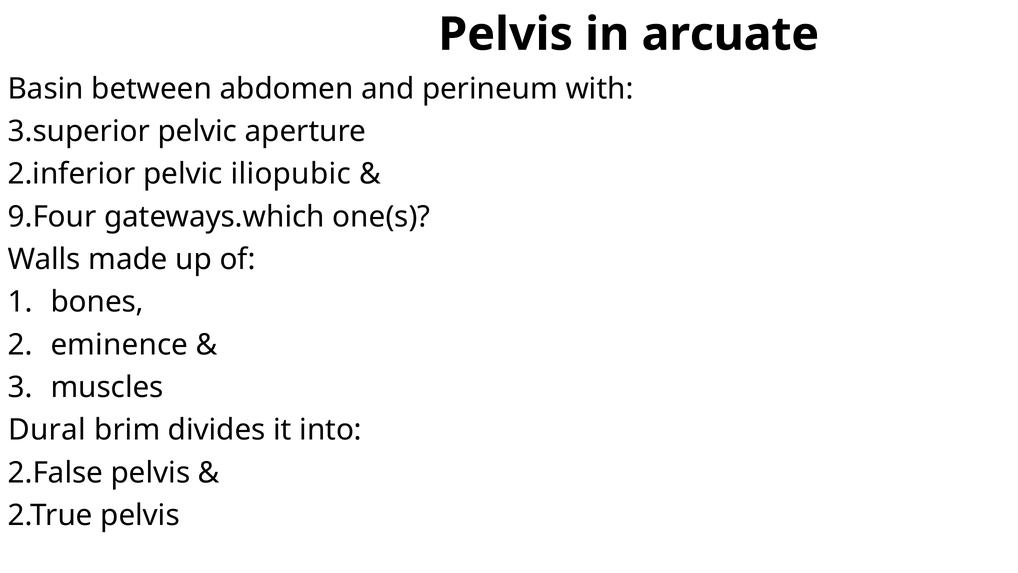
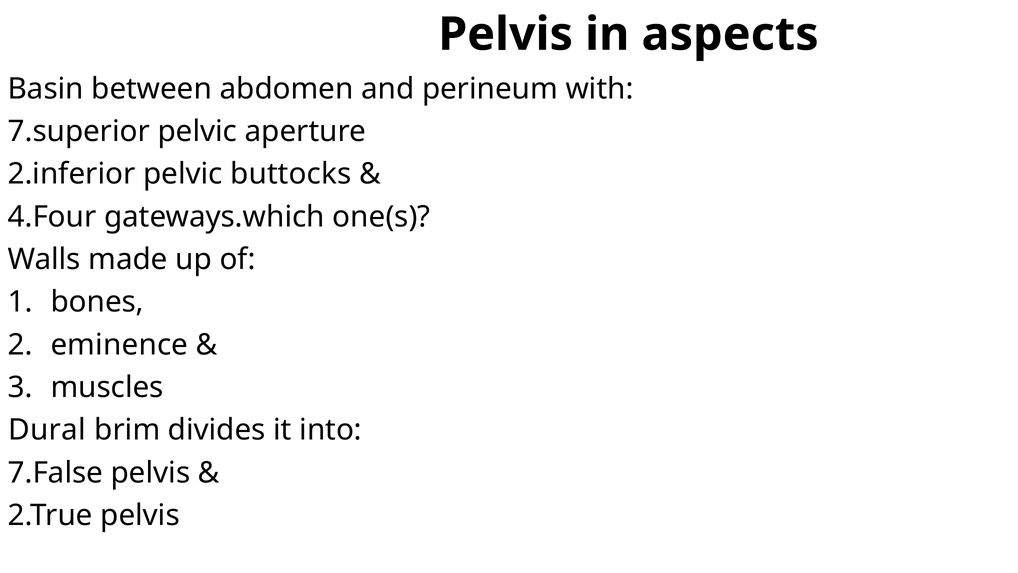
arcuate: arcuate -> aspects
3.superior: 3.superior -> 7.superior
iliopubic: iliopubic -> buttocks
9.Four: 9.Four -> 4.Four
2.False: 2.False -> 7.False
